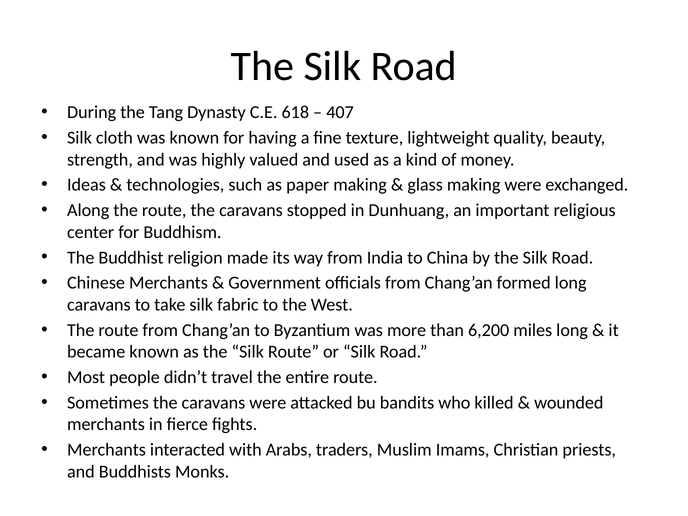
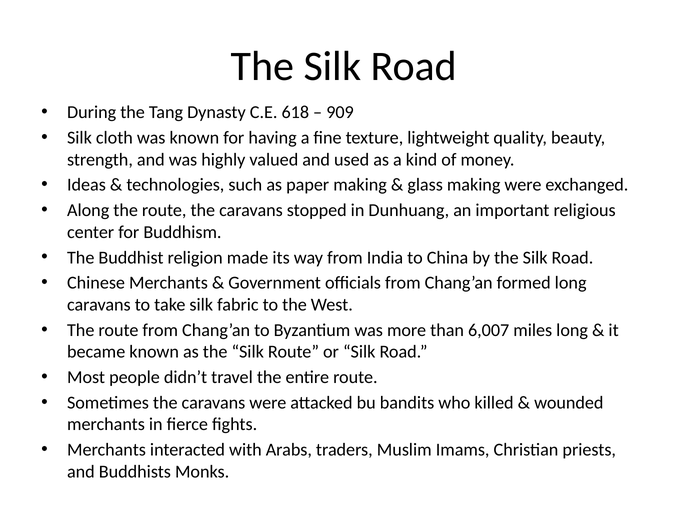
407: 407 -> 909
6,200: 6,200 -> 6,007
